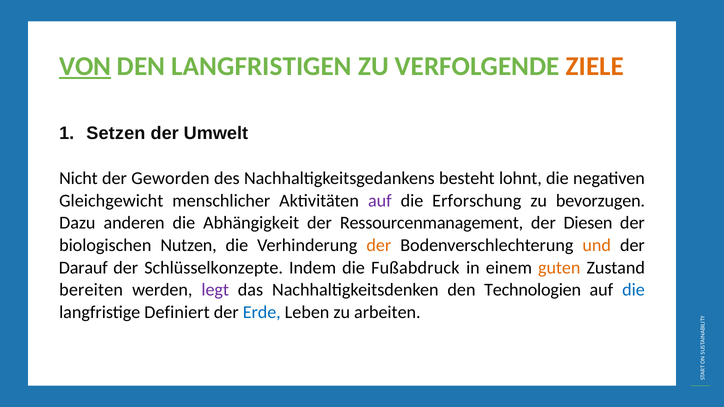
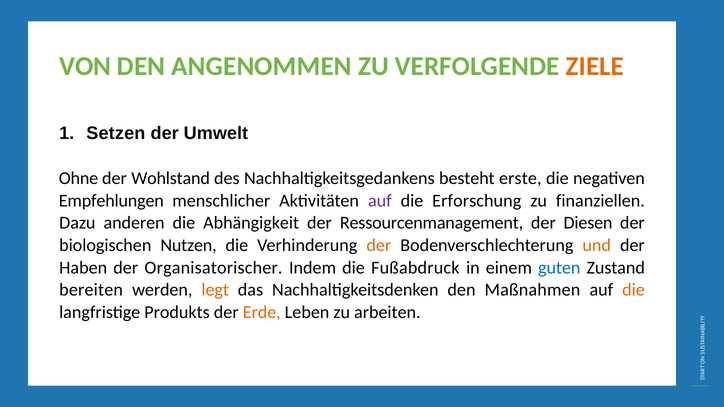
VON underline: present -> none
LANGFRISTIGEN: LANGFRISTIGEN -> ANGENOMMEN
Nicht: Nicht -> Ohne
Geworden: Geworden -> Wohlstand
lohnt: lohnt -> erste
Gleichgewicht: Gleichgewicht -> Empfehlungen
bevorzugen: bevorzugen -> finanziellen
Darauf: Darauf -> Haben
Schlüsselkonzepte: Schlüsselkonzepte -> Organisatorischer
guten colour: orange -> blue
legt colour: purple -> orange
Technologien: Technologien -> Maßnahmen
die at (633, 290) colour: blue -> orange
Definiert: Definiert -> Produkts
Erde colour: blue -> orange
